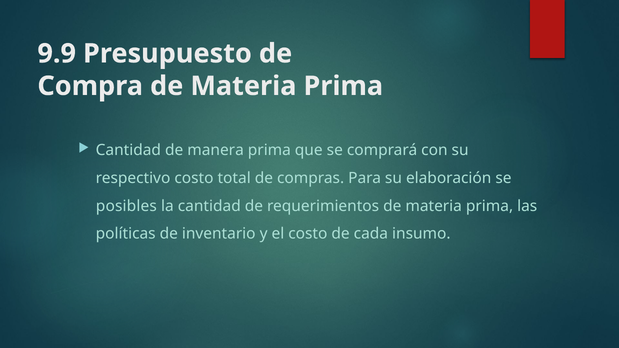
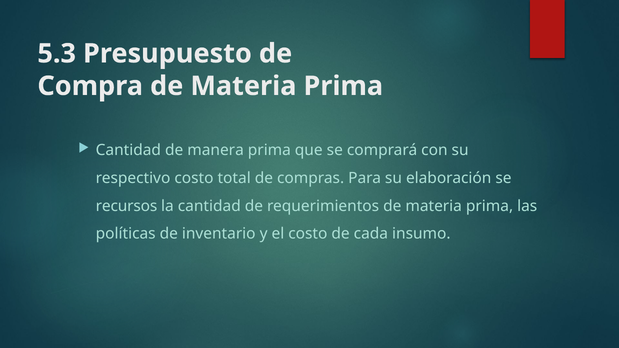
9.9: 9.9 -> 5.3
posibles: posibles -> recursos
